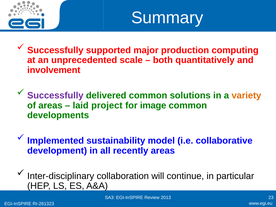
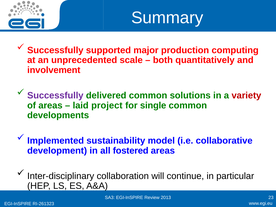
variety colour: orange -> red
image: image -> single
recently: recently -> fostered
